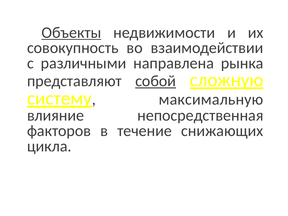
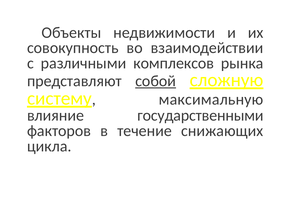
Объекты underline: present -> none
направлена: направлена -> комплексов
непосредственная: непосредственная -> государственными
